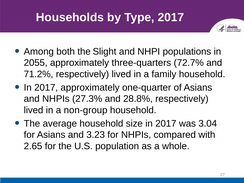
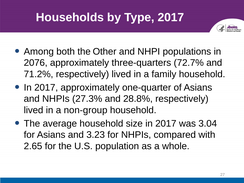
Slight: Slight -> Other
2055: 2055 -> 2076
